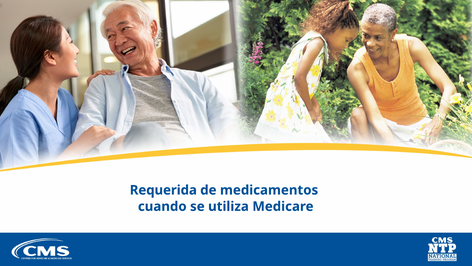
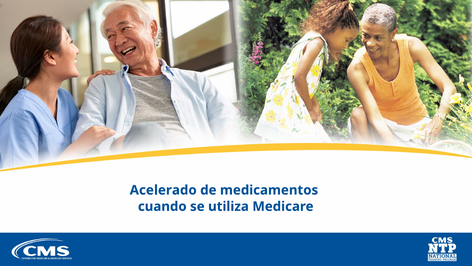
Requerida: Requerida -> Acelerado
